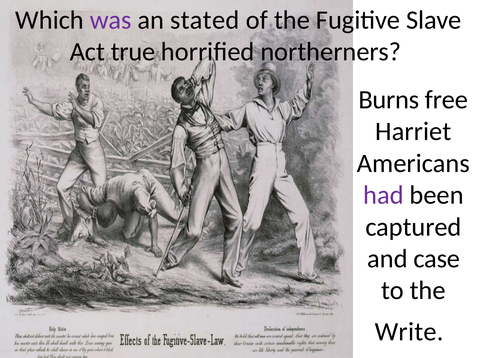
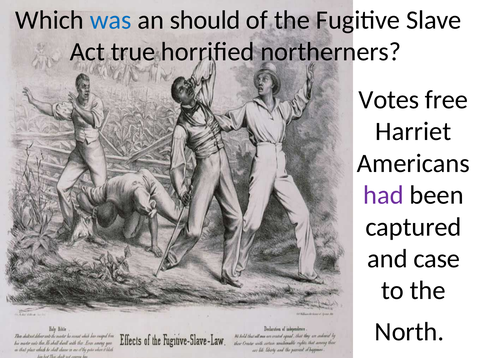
was colour: purple -> blue
stated: stated -> should
Burns: Burns -> Votes
Write: Write -> North
